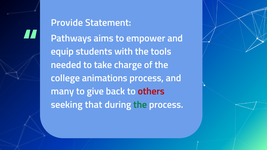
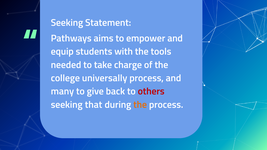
Provide at (67, 23): Provide -> Seeking
animations: animations -> universally
the at (140, 105) colour: green -> orange
